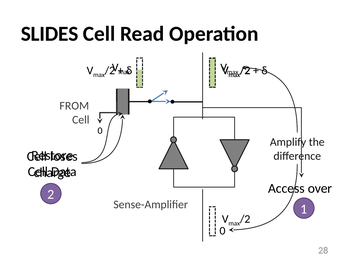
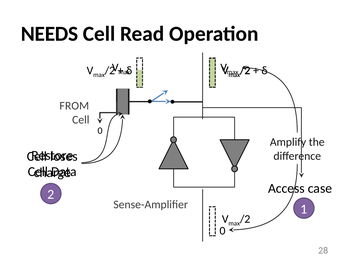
SLIDES: SLIDES -> NEEDS
over: over -> case
